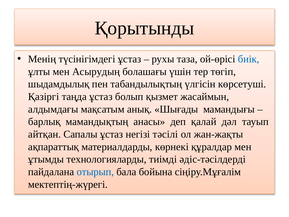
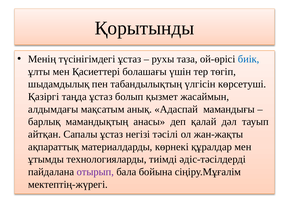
Асырудың: Асырудың -> Қасиеттері
Шығады: Шығады -> Адаспай
отырып colour: blue -> purple
